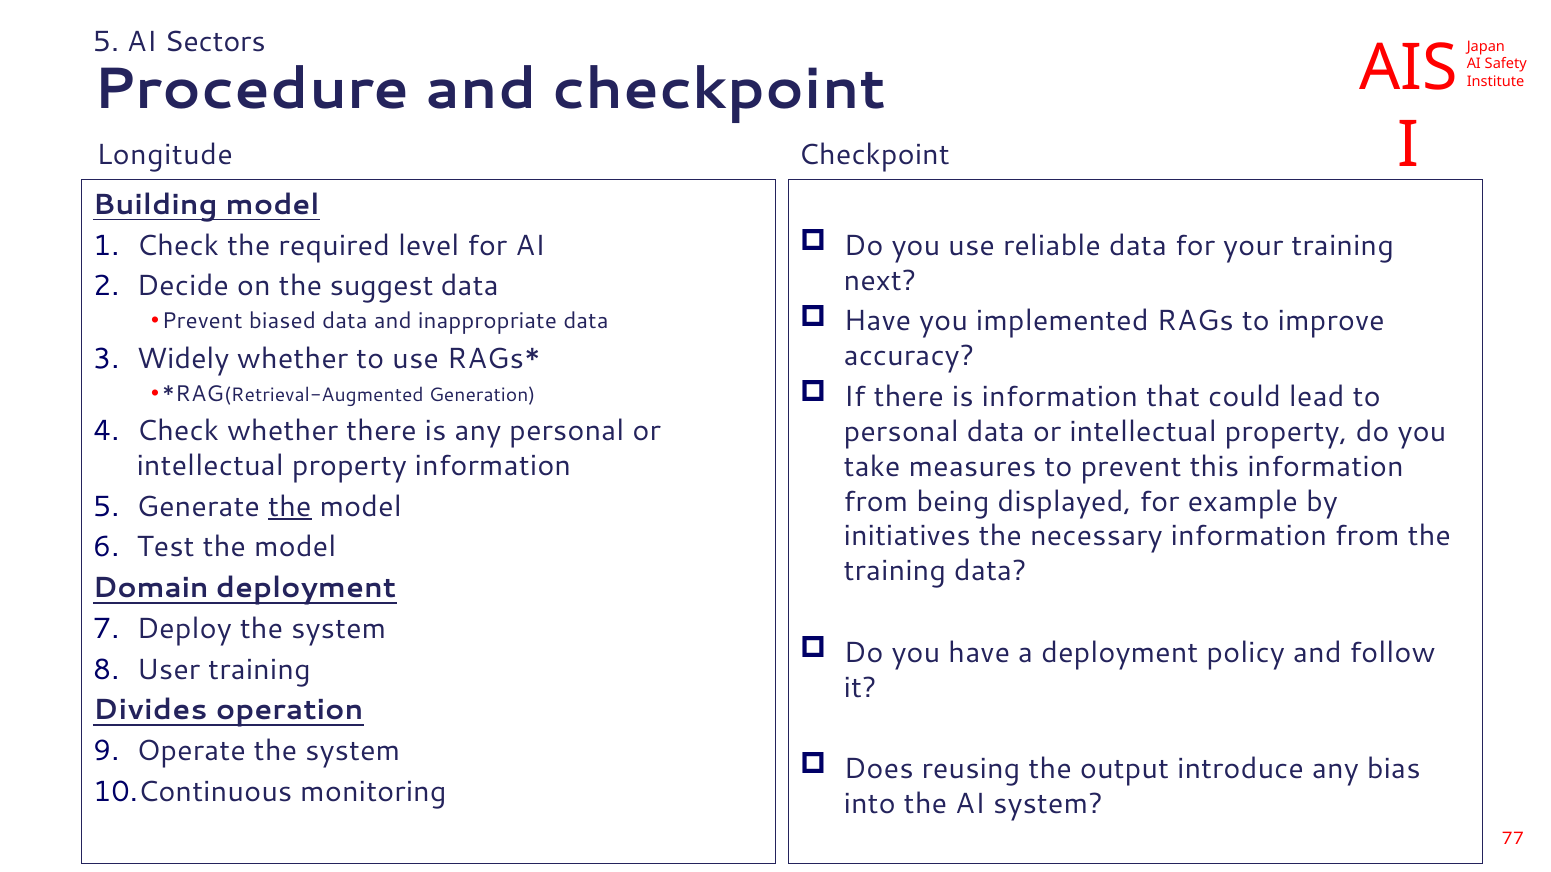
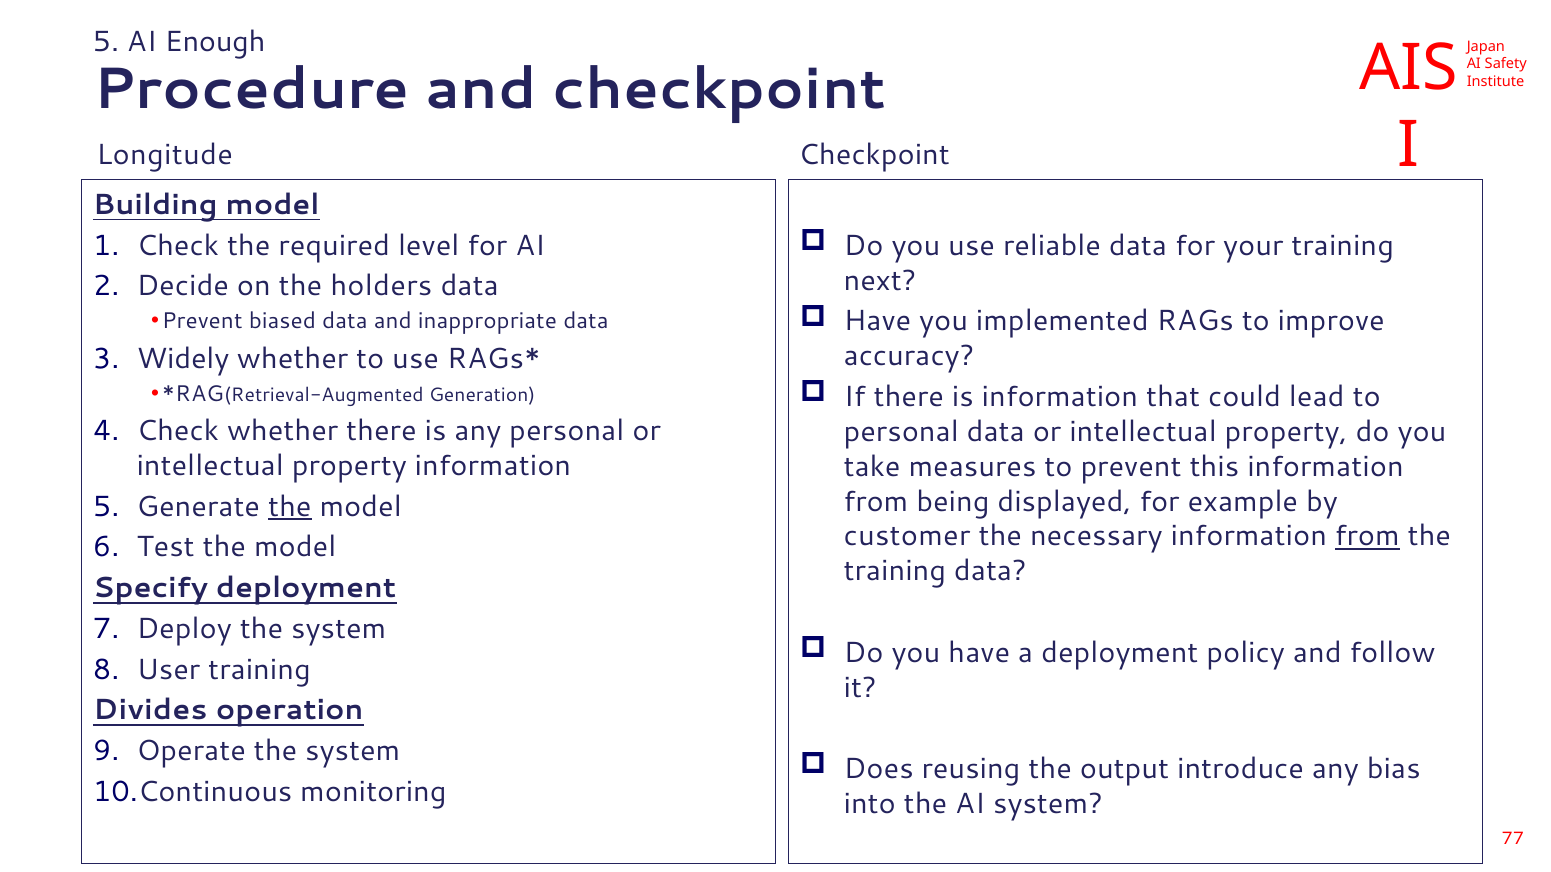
Sectors: Sectors -> Enough
suggest: suggest -> holders
initiatives: initiatives -> customer
from at (1367, 537) underline: none -> present
Domain: Domain -> Specify
